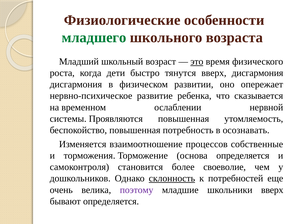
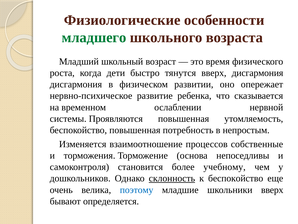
это underline: present -> none
осознавать: осознавать -> непростым
основа определяется: определяется -> непоседливы
своеволие: своеволие -> учебному
к потребностей: потребностей -> беспокойство
поэтому colour: purple -> blue
